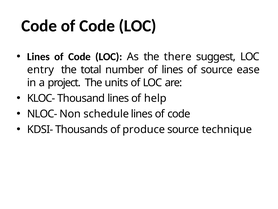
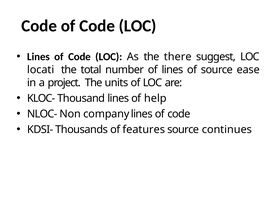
entry: entry -> locati
schedule: schedule -> company
produce: produce -> features
technique: technique -> continues
